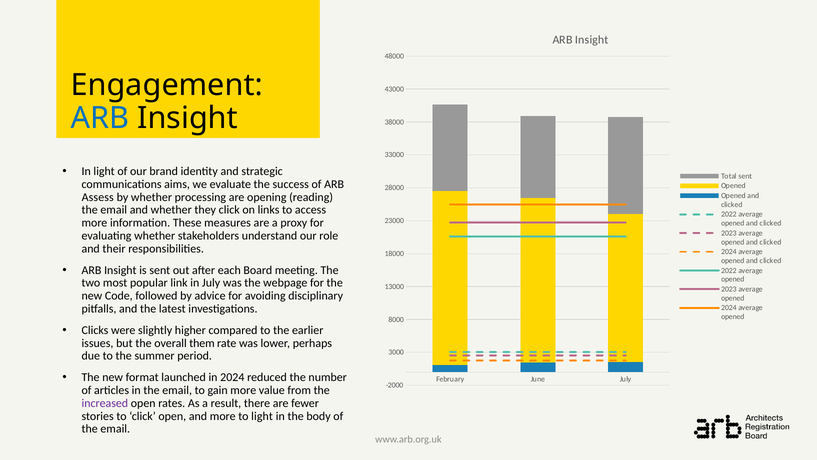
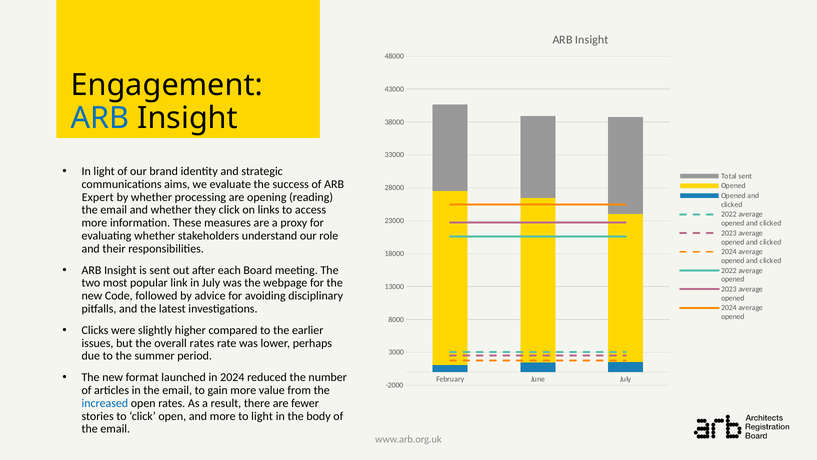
Assess: Assess -> Expert
overall them: them -> rates
increased colour: purple -> blue
